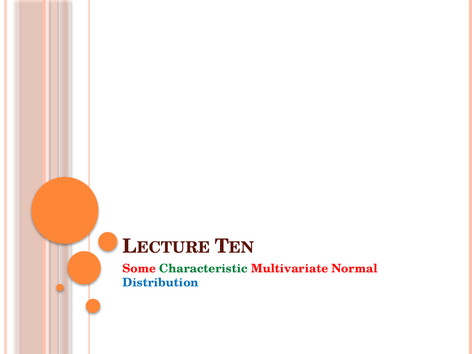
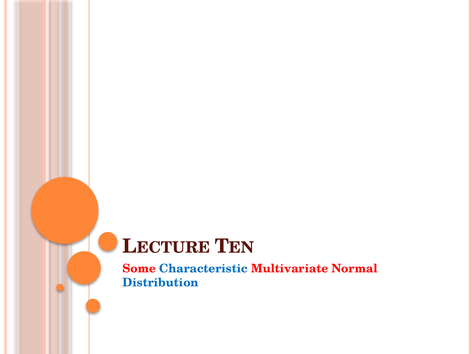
Characteristic colour: green -> blue
